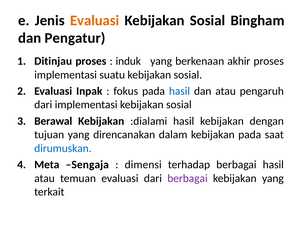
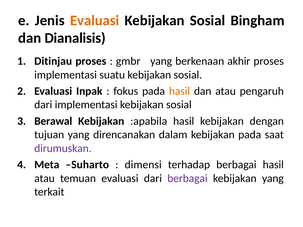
Pengatur: Pengatur -> Dianalisis
induk: induk -> gmbr
hasil at (179, 91) colour: blue -> orange
:dialami: :dialami -> :apabila
dirumuskan colour: blue -> purple
Sengaja: Sengaja -> Suharto
